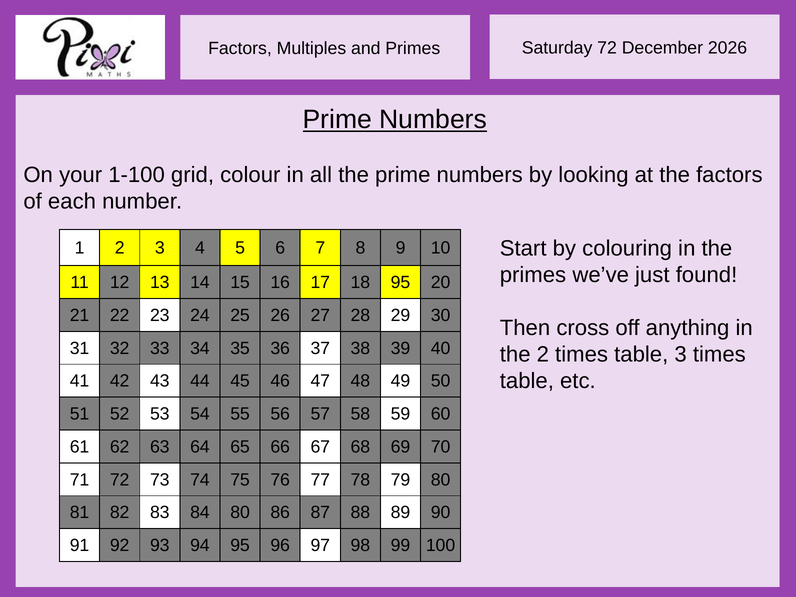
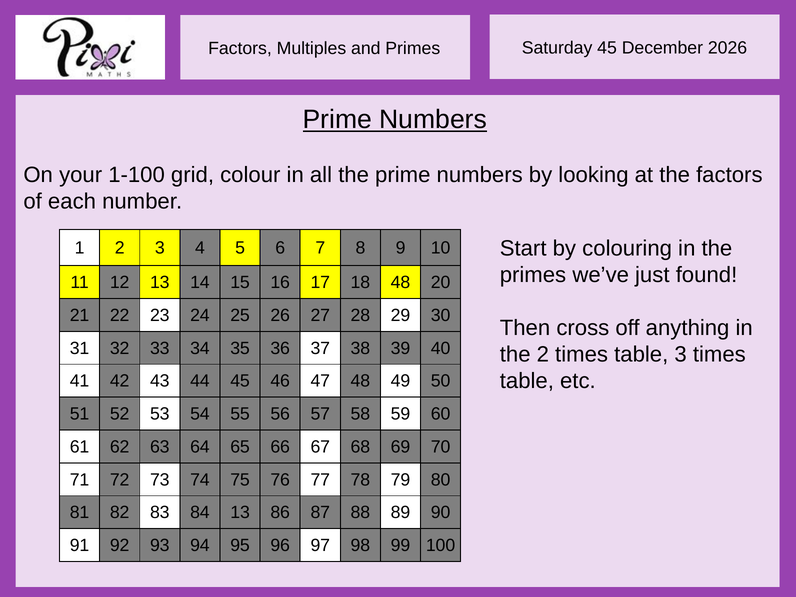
72 at (607, 48): 72 -> 45
18 95: 95 -> 48
84 80: 80 -> 13
